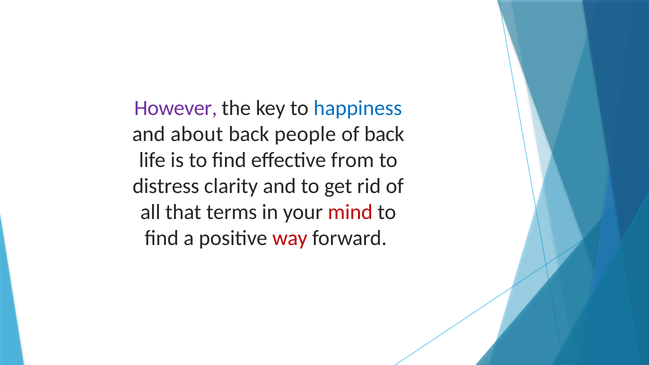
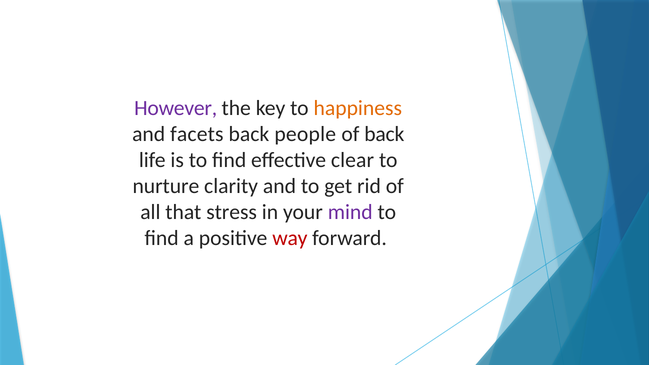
happiness colour: blue -> orange
about: about -> facets
from: from -> clear
distress: distress -> nurture
terms: terms -> stress
mind colour: red -> purple
